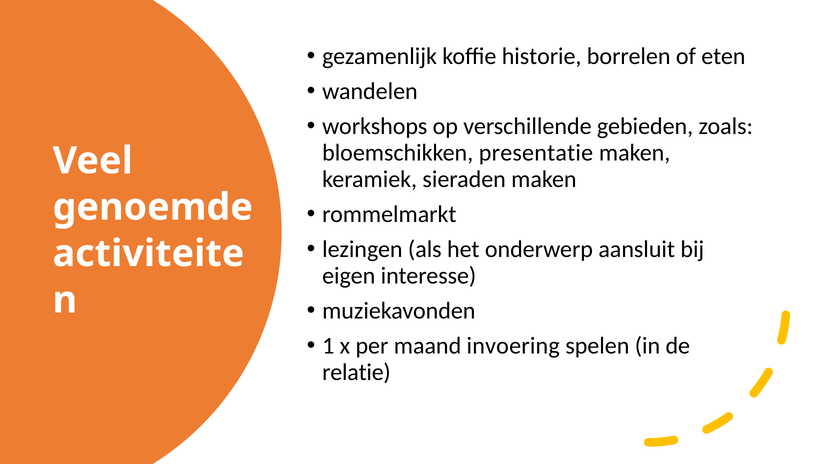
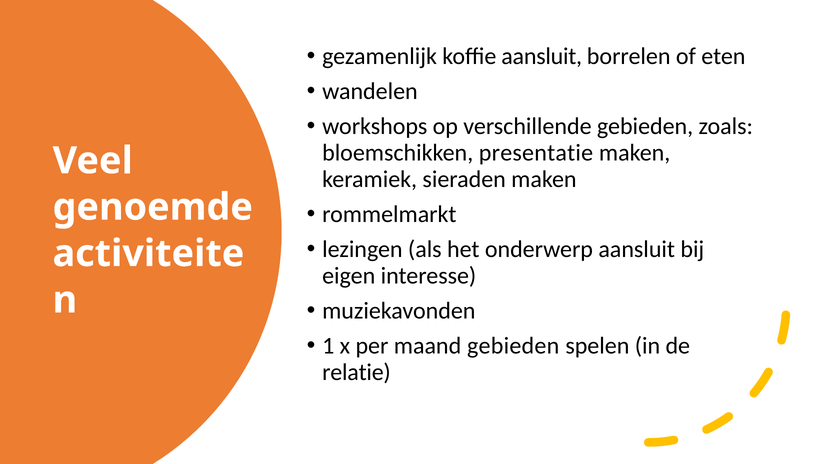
koffie historie: historie -> aansluit
maand invoering: invoering -> gebieden
